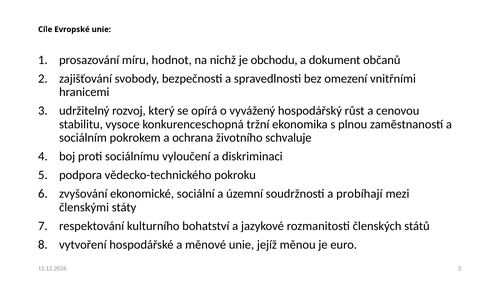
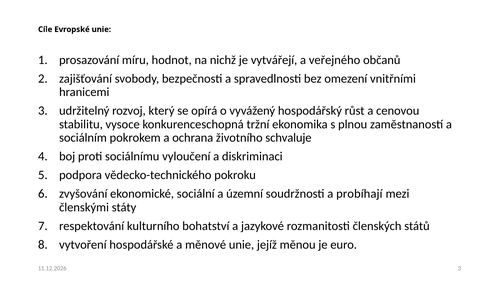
obchodu: obchodu -> vytvářejí
dokument: dokument -> veřejného
